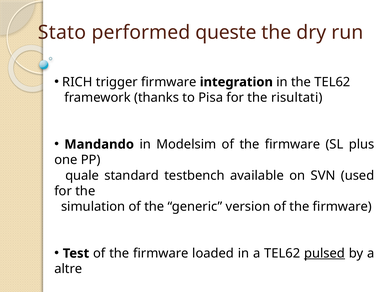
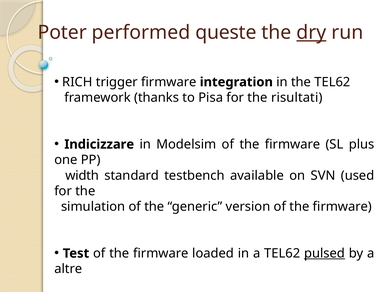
Stato: Stato -> Poter
dry underline: none -> present
Mandando: Mandando -> Indicizzare
quale: quale -> width
